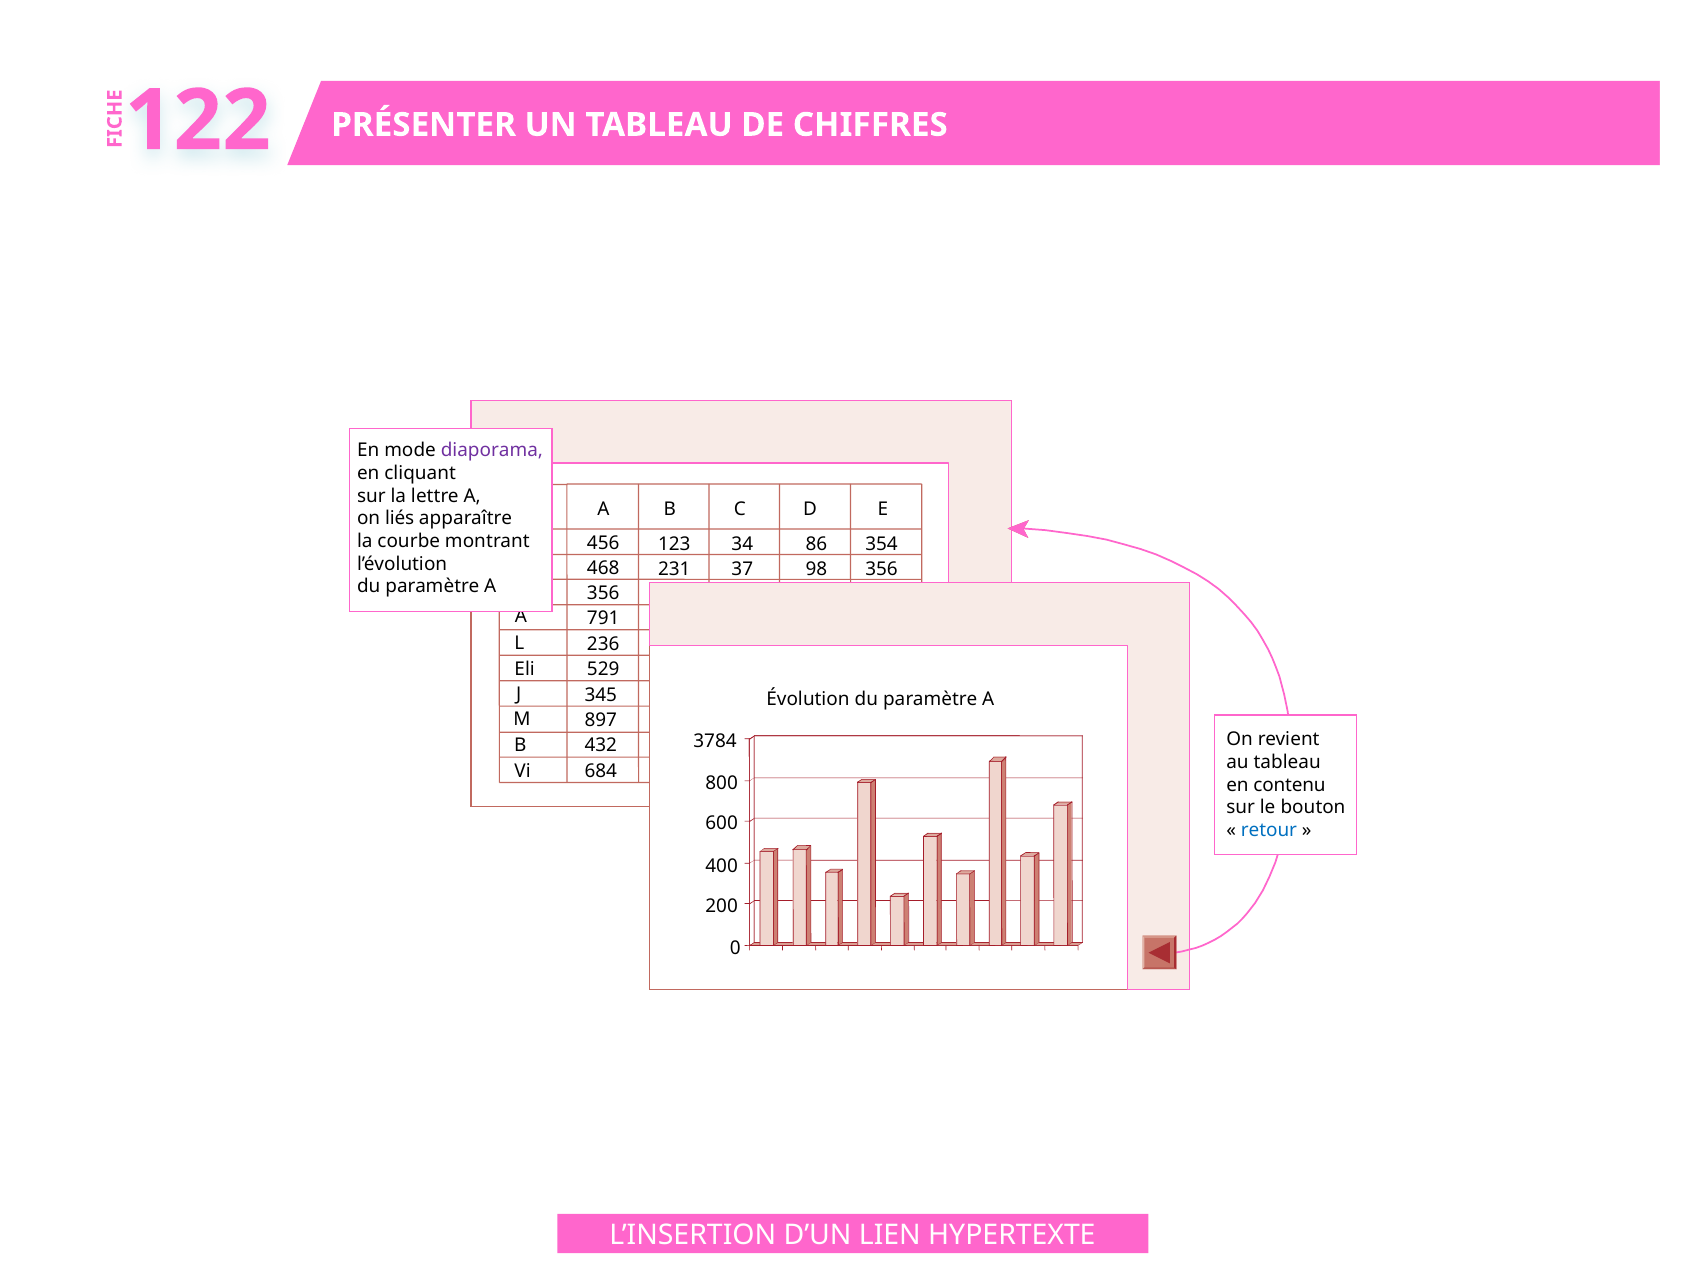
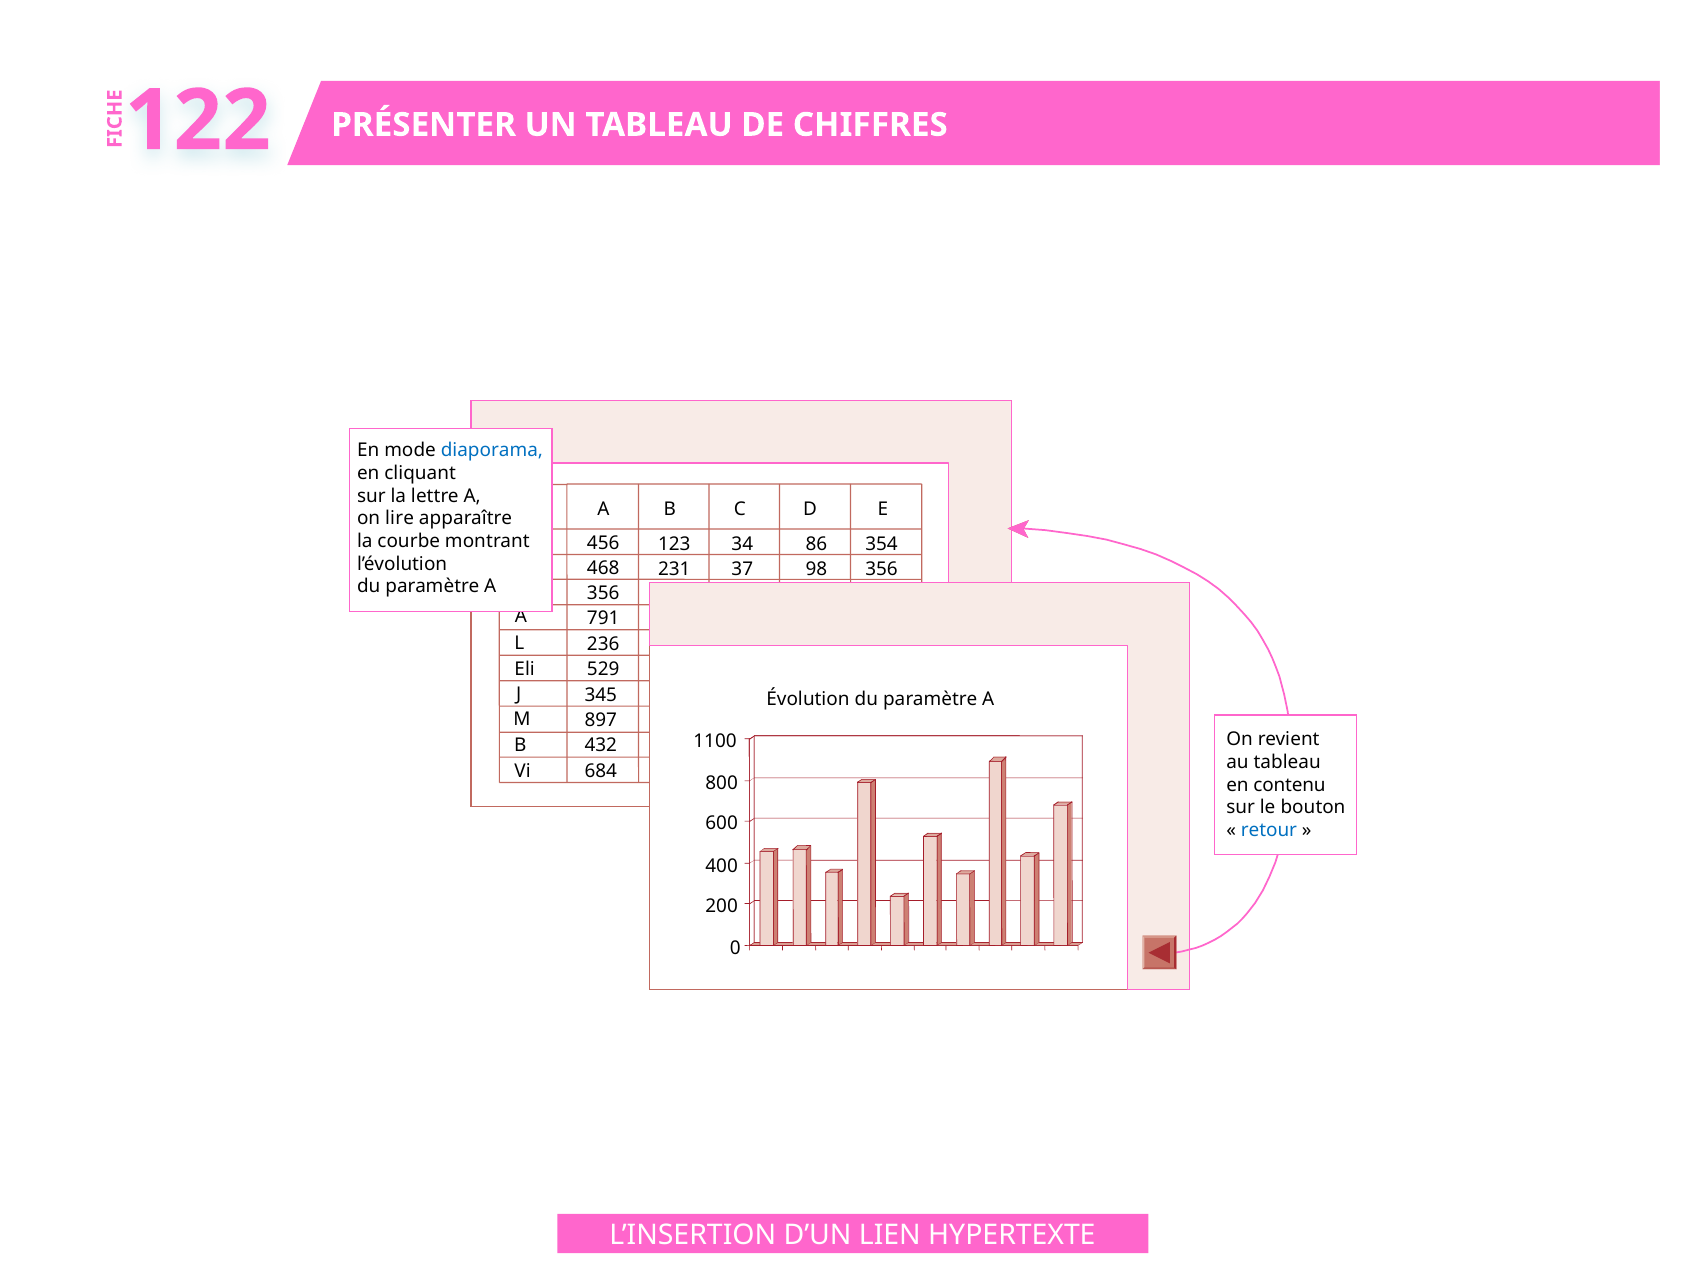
diaporama colour: purple -> blue
liés: liés -> lire
3784: 3784 -> 1100
